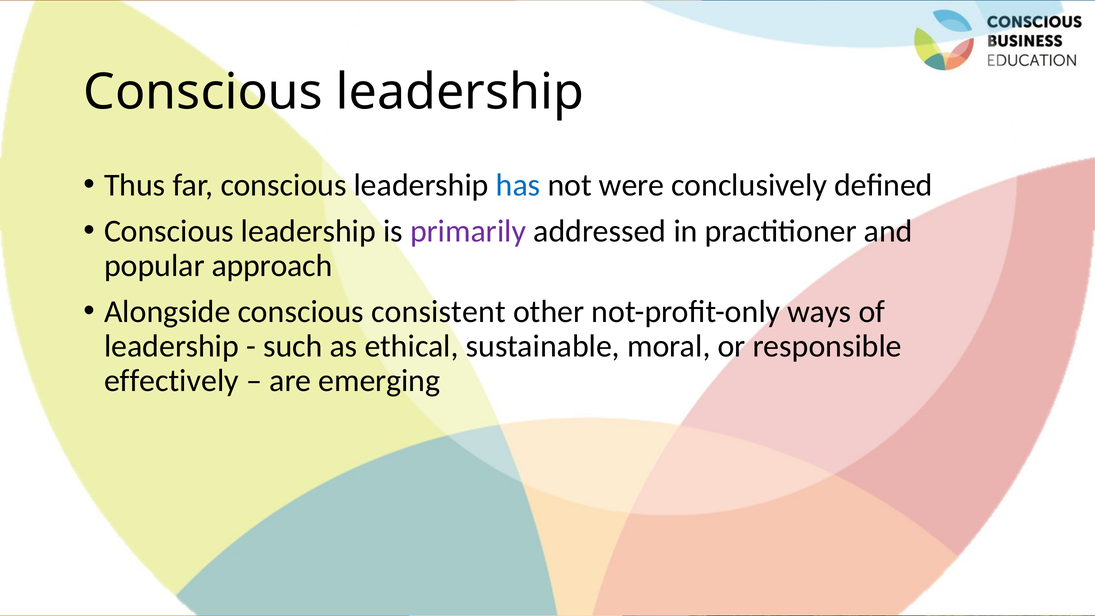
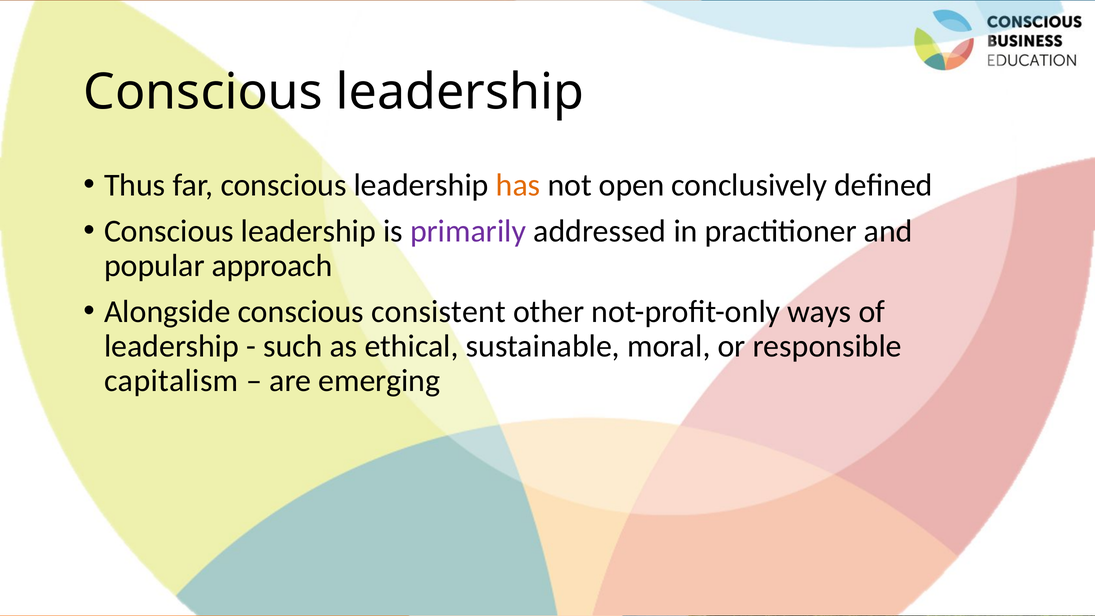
has colour: blue -> orange
were: were -> open
effectively: effectively -> capitalism
